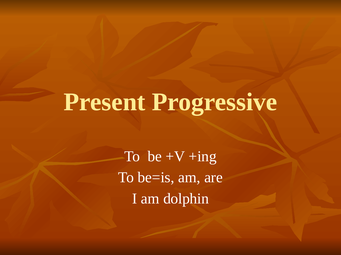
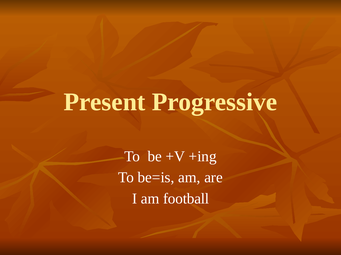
dolphin: dolphin -> football
